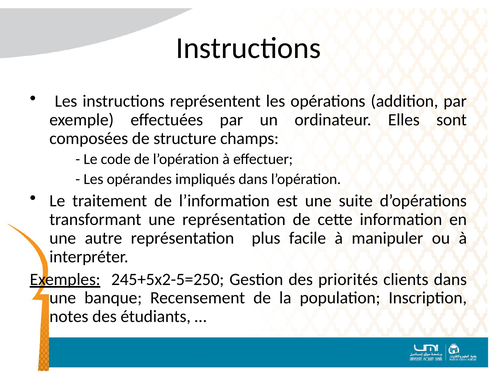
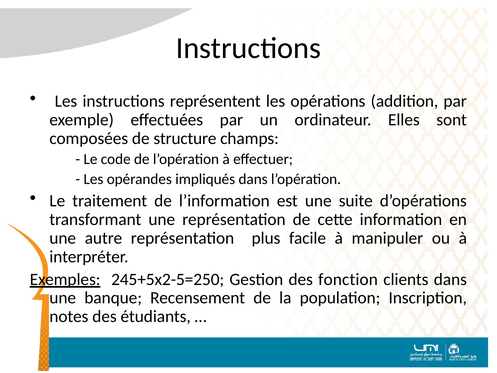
priorités: priorités -> fonction
